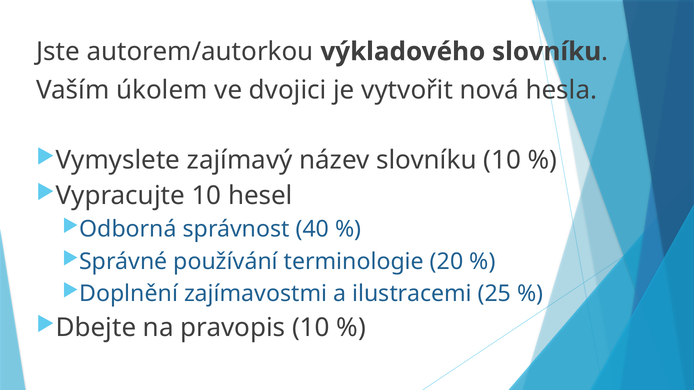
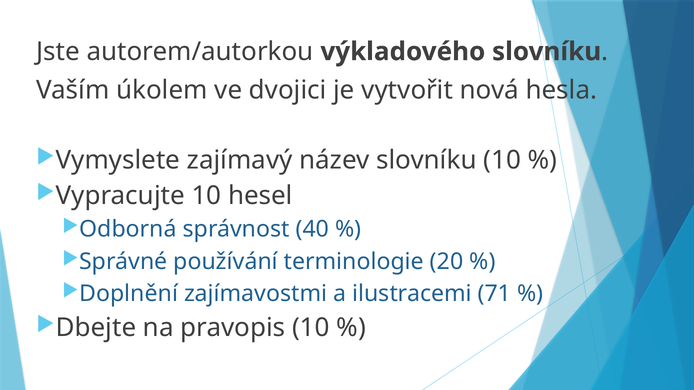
25: 25 -> 71
